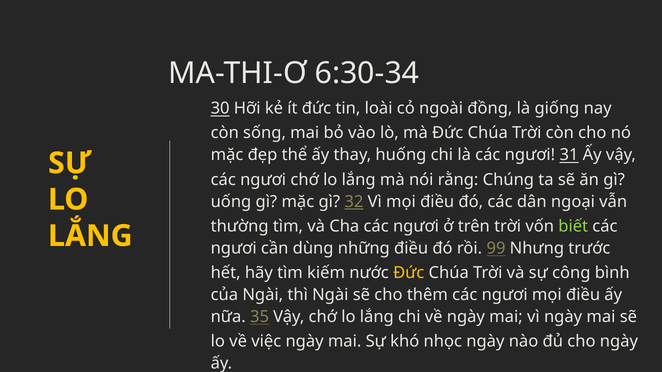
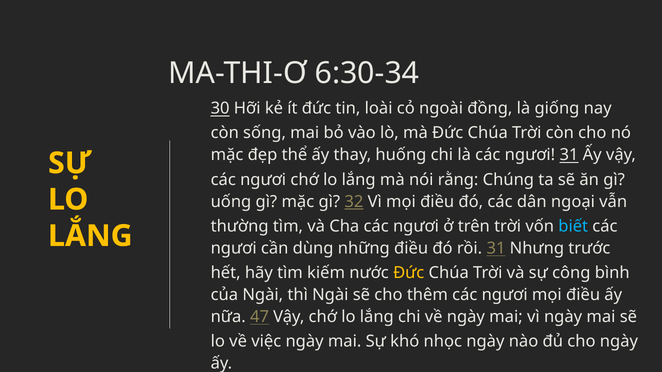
biết colour: light green -> light blue
rồi 99: 99 -> 31
35: 35 -> 47
